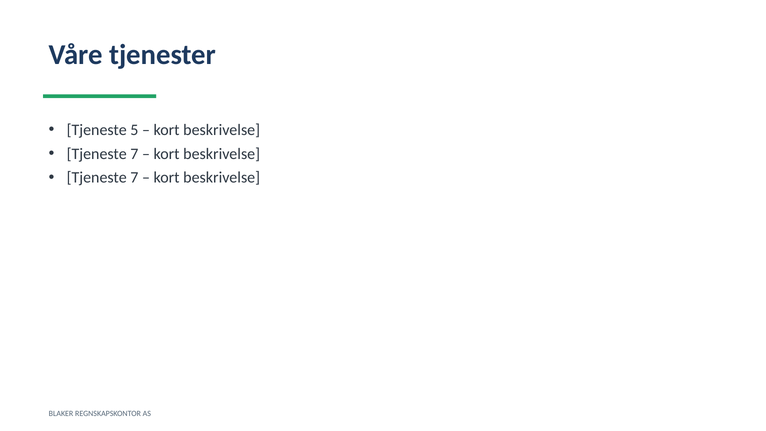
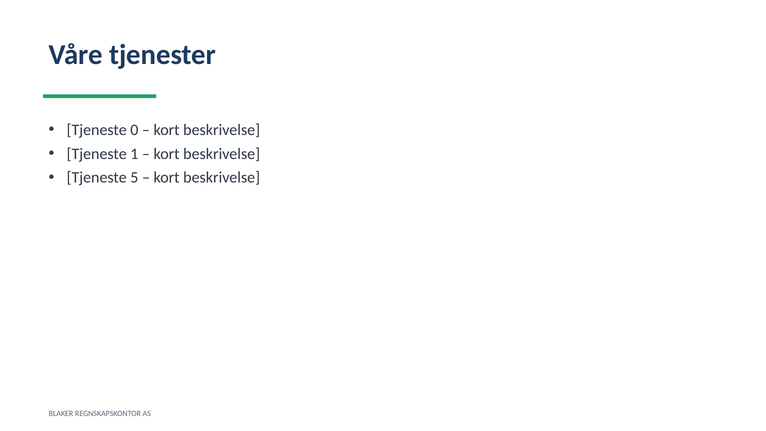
5: 5 -> 0
7 at (134, 154): 7 -> 1
7 at (134, 178): 7 -> 5
